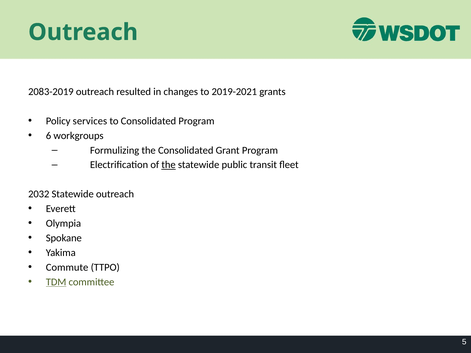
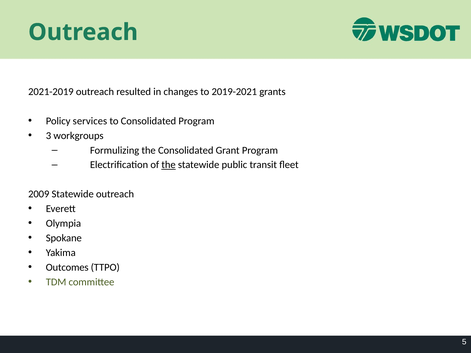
2083-2019: 2083-2019 -> 2021-2019
6: 6 -> 3
2032: 2032 -> 2009
Commute: Commute -> Outcomes
TDM underline: present -> none
